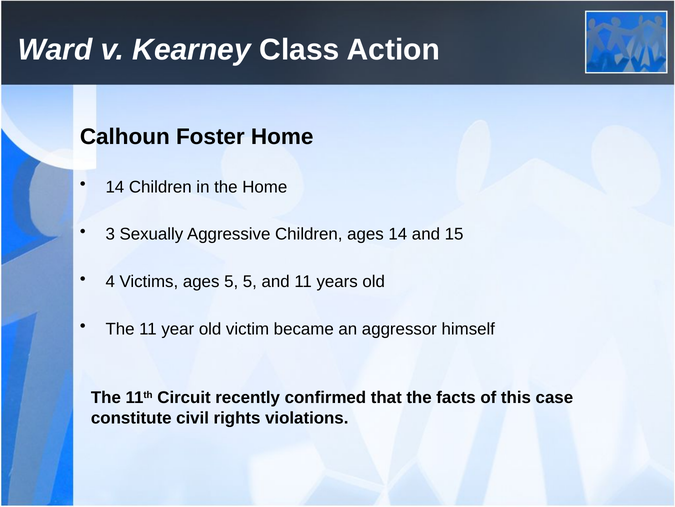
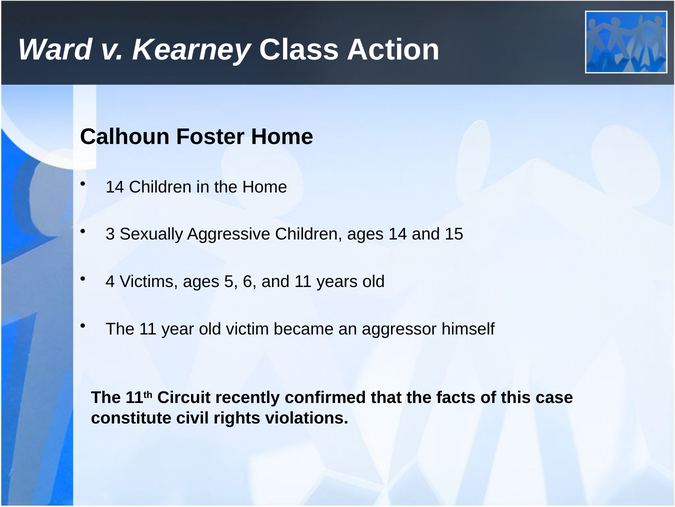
5 5: 5 -> 6
